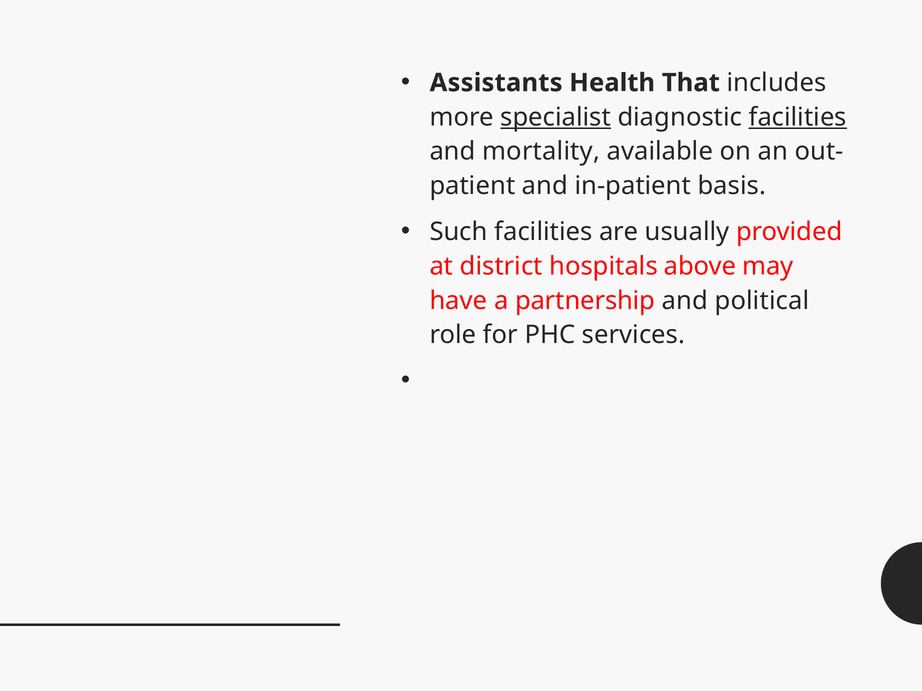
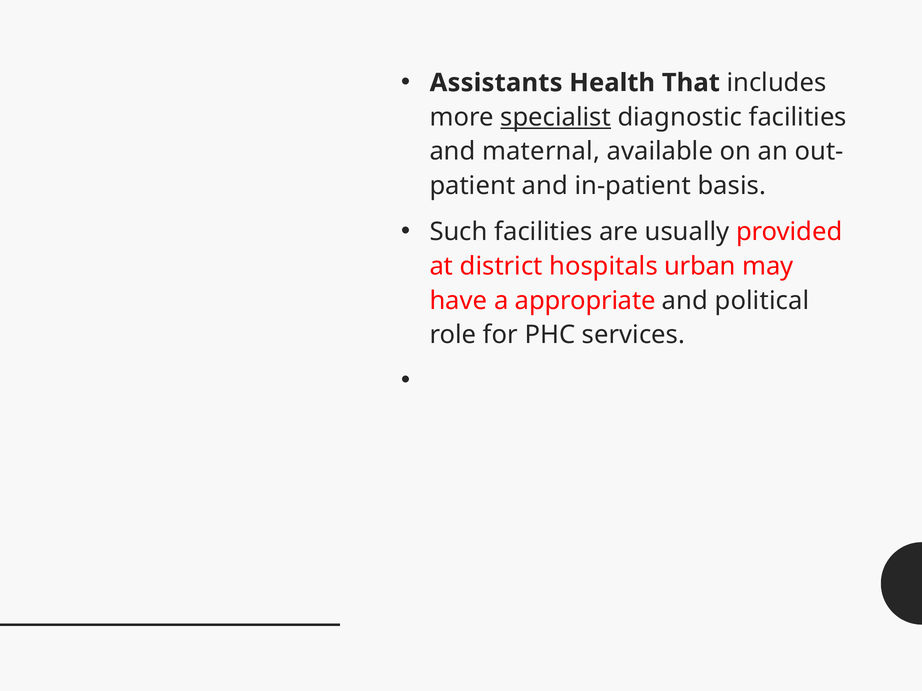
facilities at (798, 117) underline: present -> none
mortality: mortality -> maternal
above: above -> urban
partnership: partnership -> appropriate
